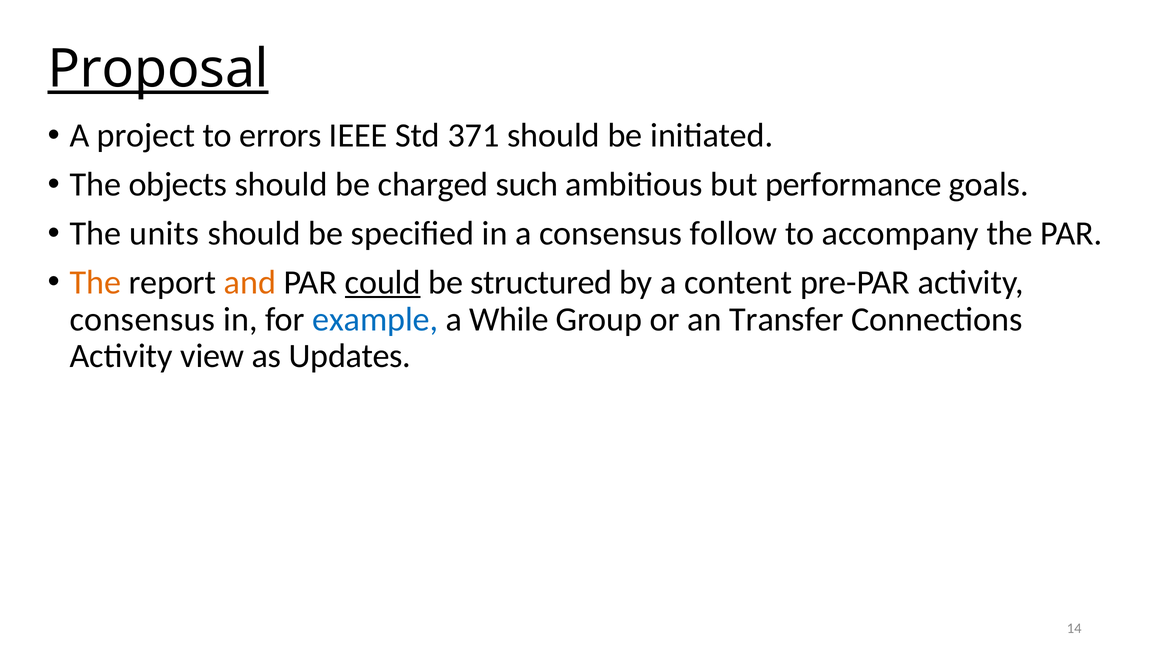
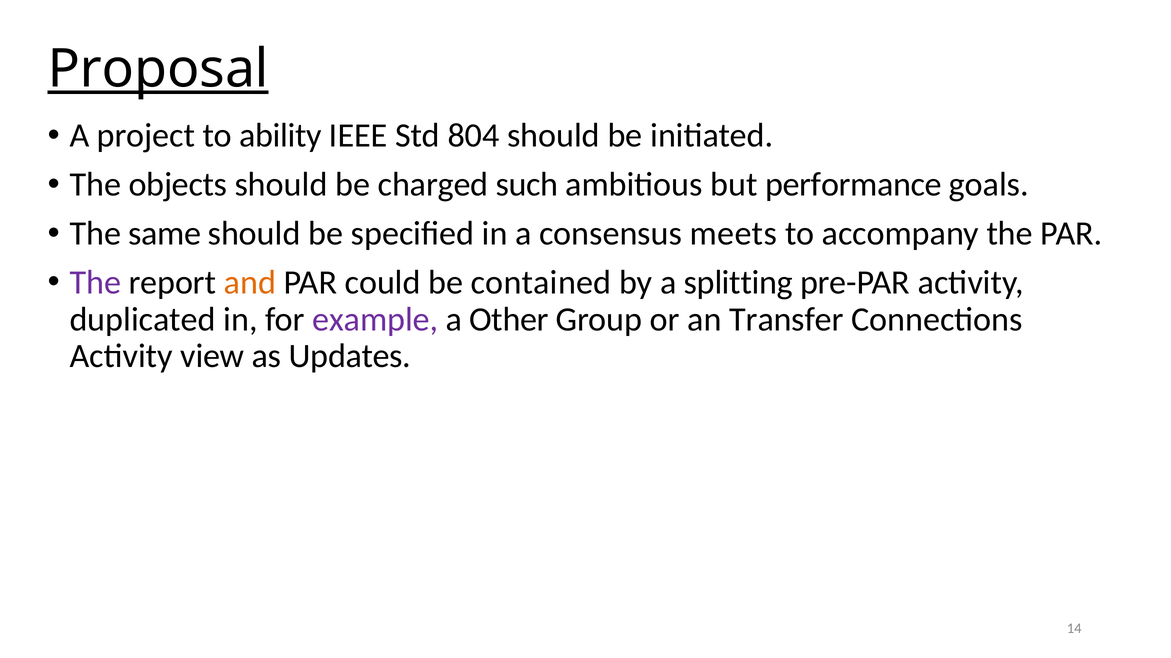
errors: errors -> ability
371: 371 -> 804
units: units -> same
follow: follow -> meets
The at (95, 283) colour: orange -> purple
could underline: present -> none
structured: structured -> contained
content: content -> splitting
consensus at (142, 320): consensus -> duplicated
example colour: blue -> purple
While: While -> Other
